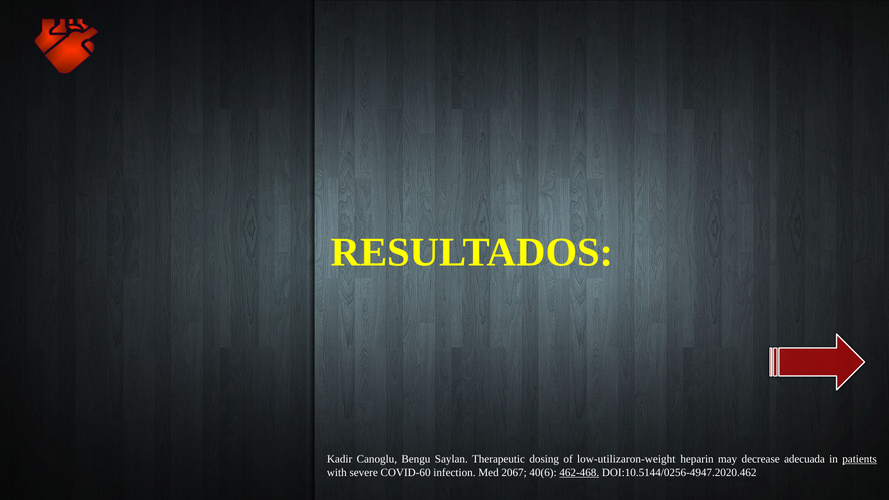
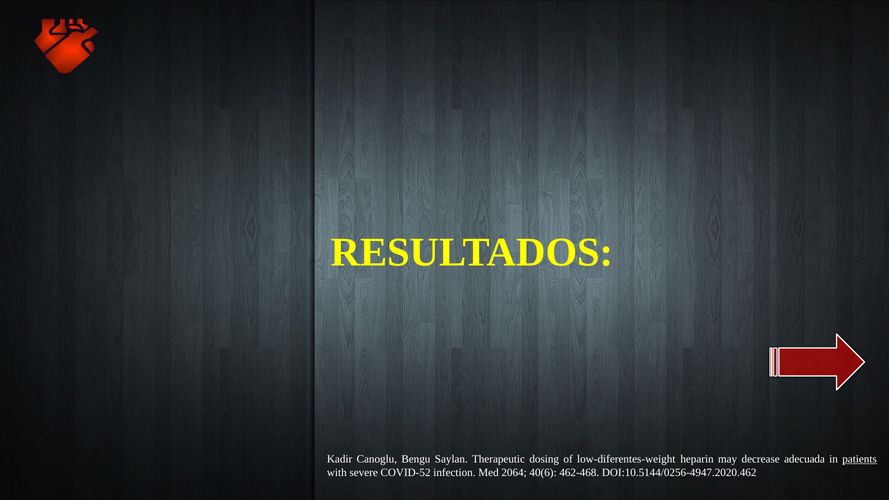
low-utilizaron-weight: low-utilizaron-weight -> low-diferentes-weight
COVID-60: COVID-60 -> COVID-52
2067: 2067 -> 2064
462-468 underline: present -> none
